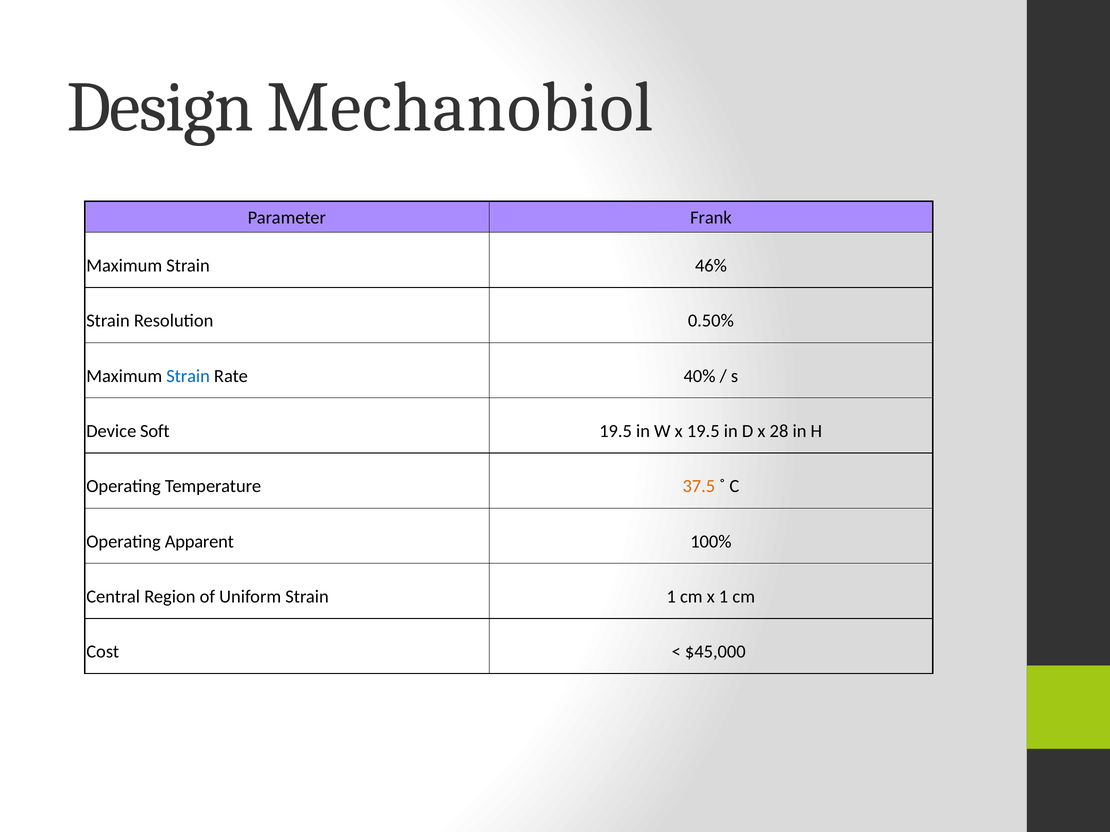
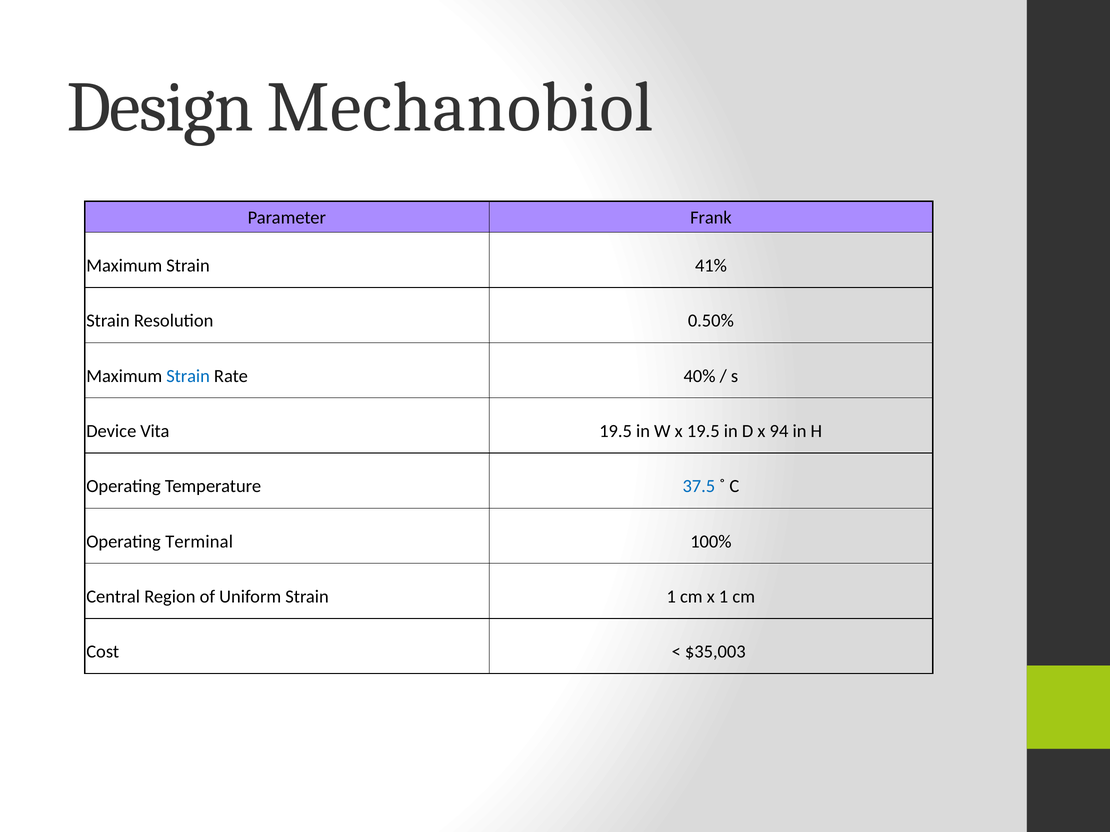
46%: 46% -> 41%
Soft: Soft -> Vita
28: 28 -> 94
37.5 colour: orange -> blue
Apparent: Apparent -> Terminal
$45,000: $45,000 -> $35,003
